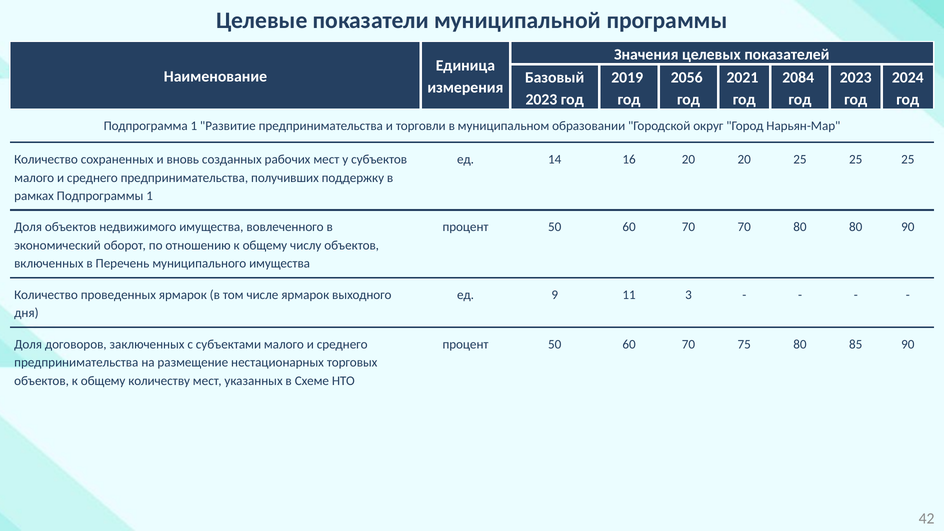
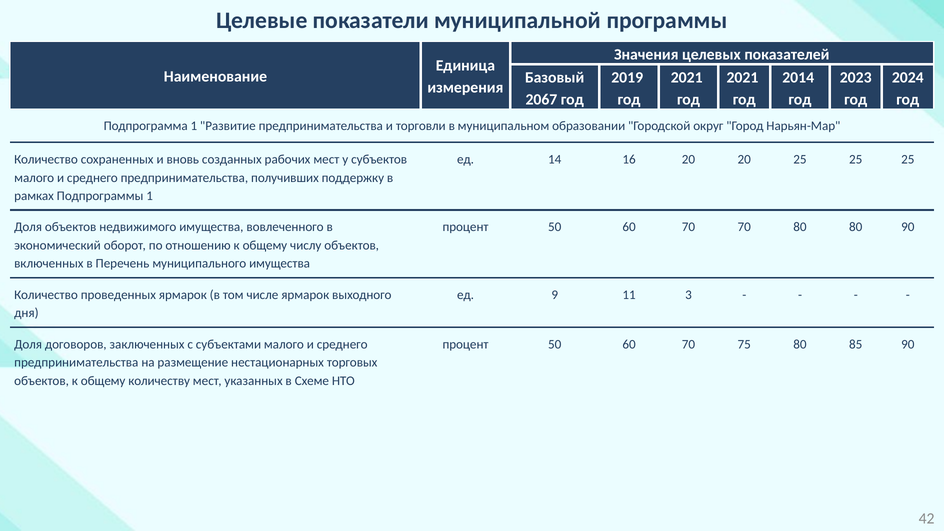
2056 at (687, 77): 2056 -> 2021
2084: 2084 -> 2014
2023 at (541, 99): 2023 -> 2067
